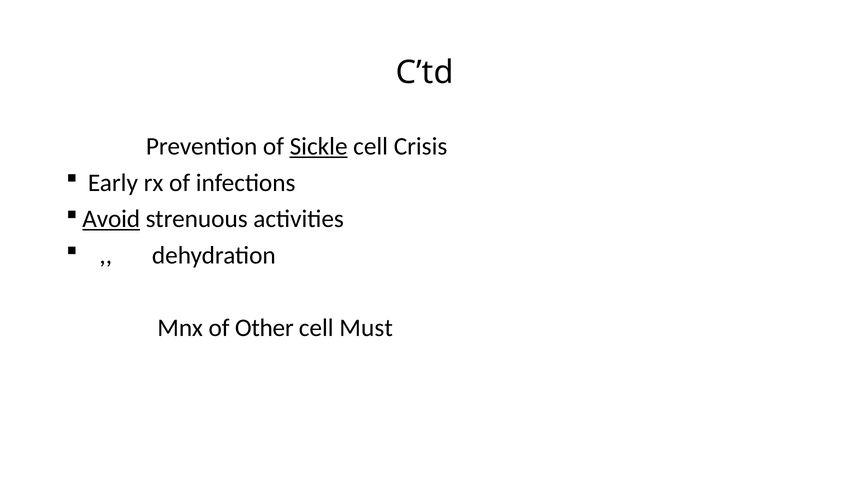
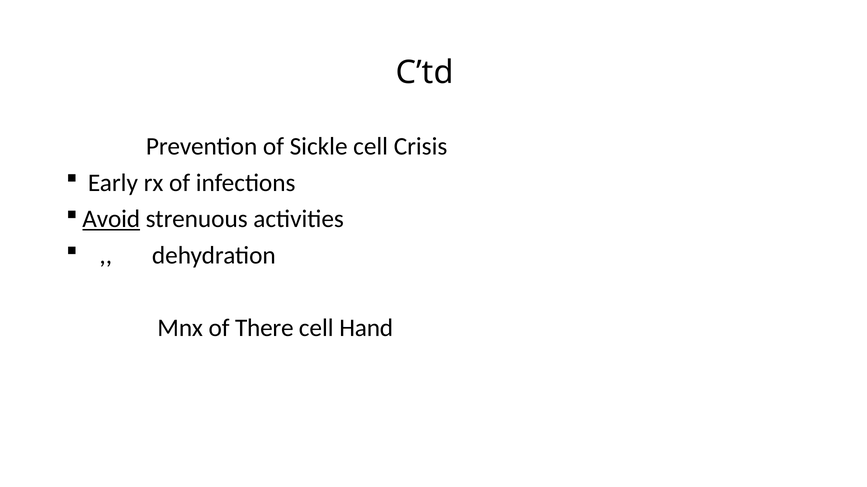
Sickle underline: present -> none
Other: Other -> There
Must: Must -> Hand
